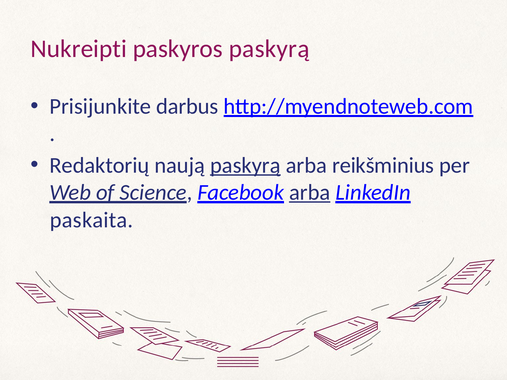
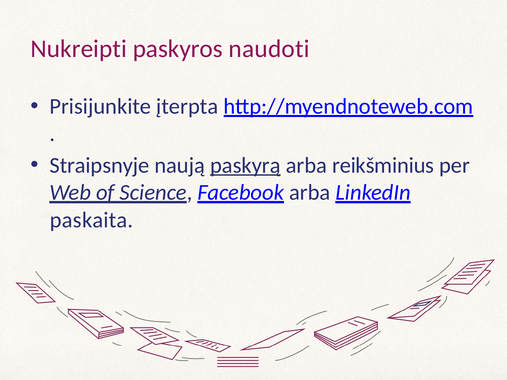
paskyros paskyrą: paskyrą -> naudoti
darbus: darbus -> įterpta
Redaktorių: Redaktorių -> Straipsnyje
arba at (310, 193) underline: present -> none
